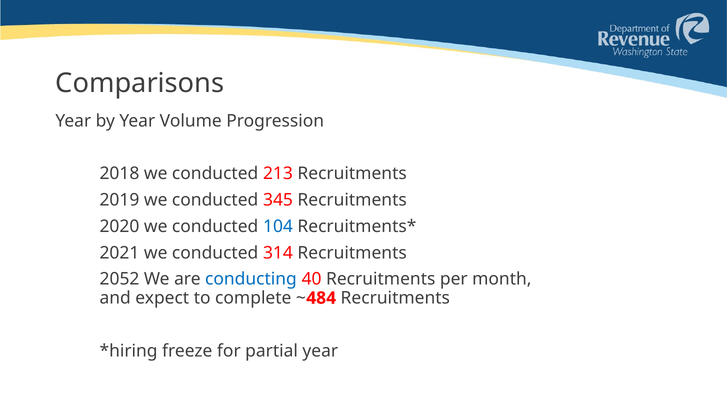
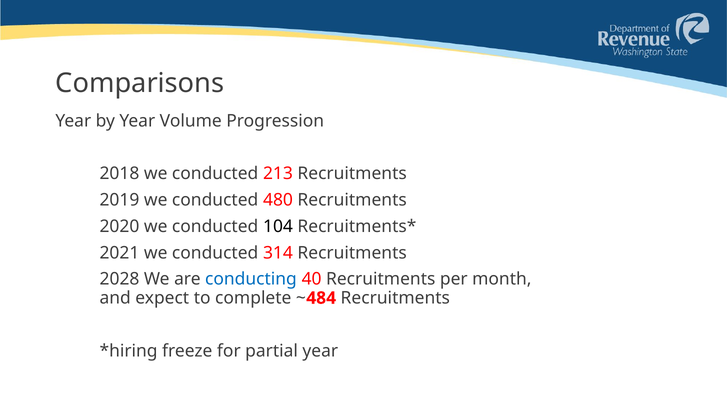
345: 345 -> 480
104 colour: blue -> black
2052: 2052 -> 2028
